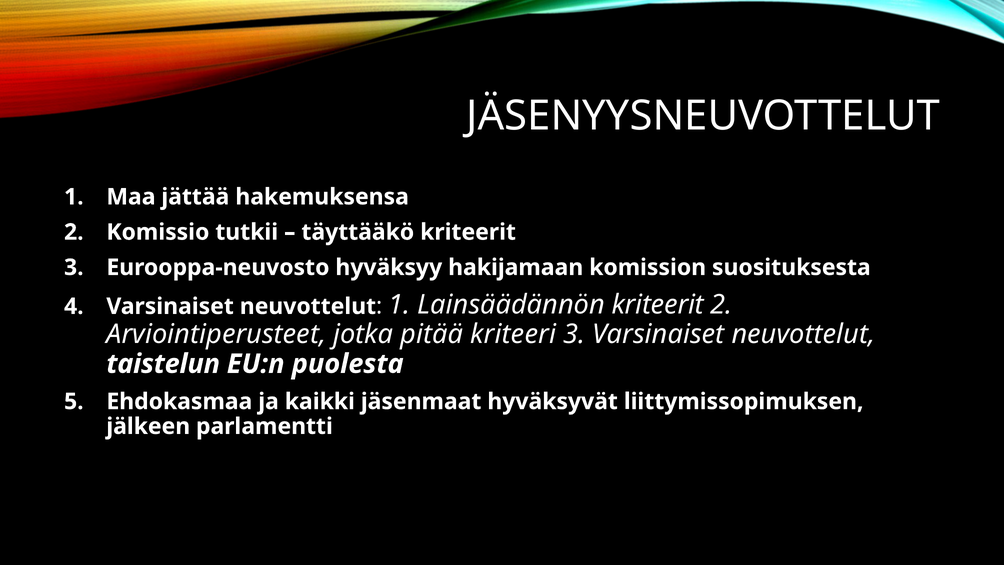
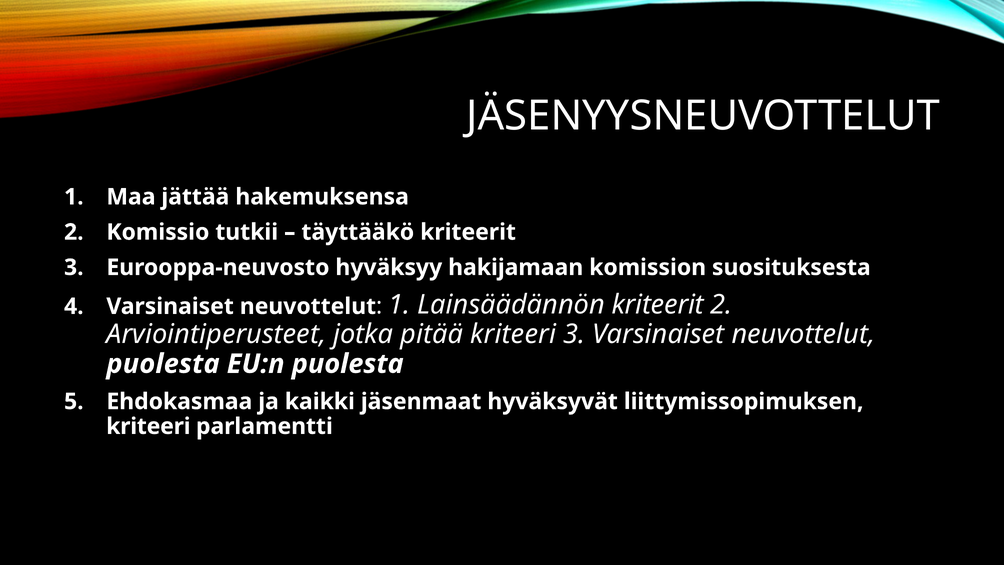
taistelun at (163, 364): taistelun -> puolesta
jälkeen at (148, 426): jälkeen -> kriteeri
